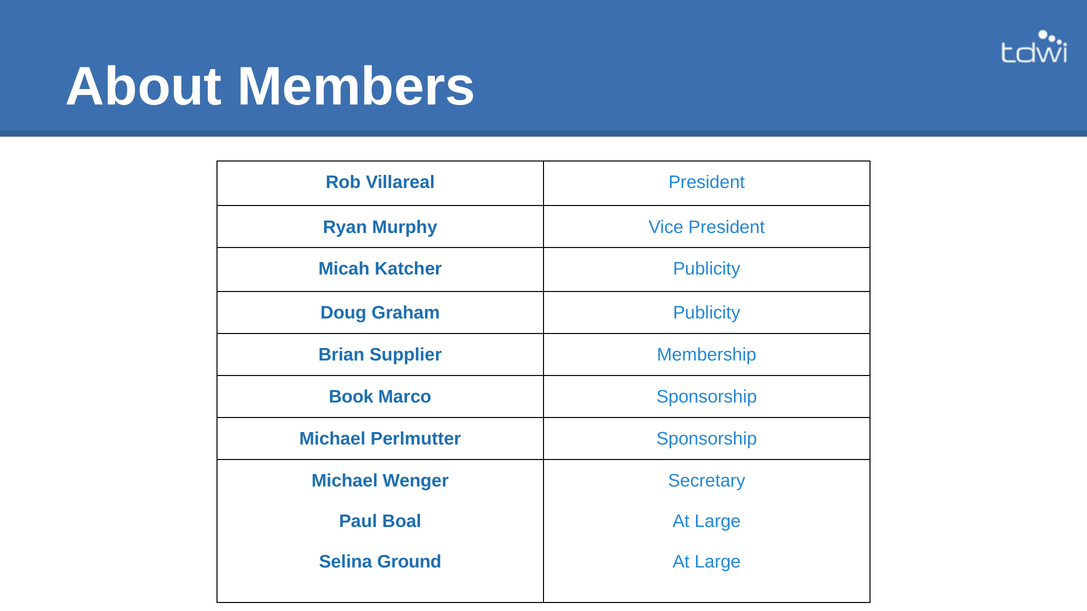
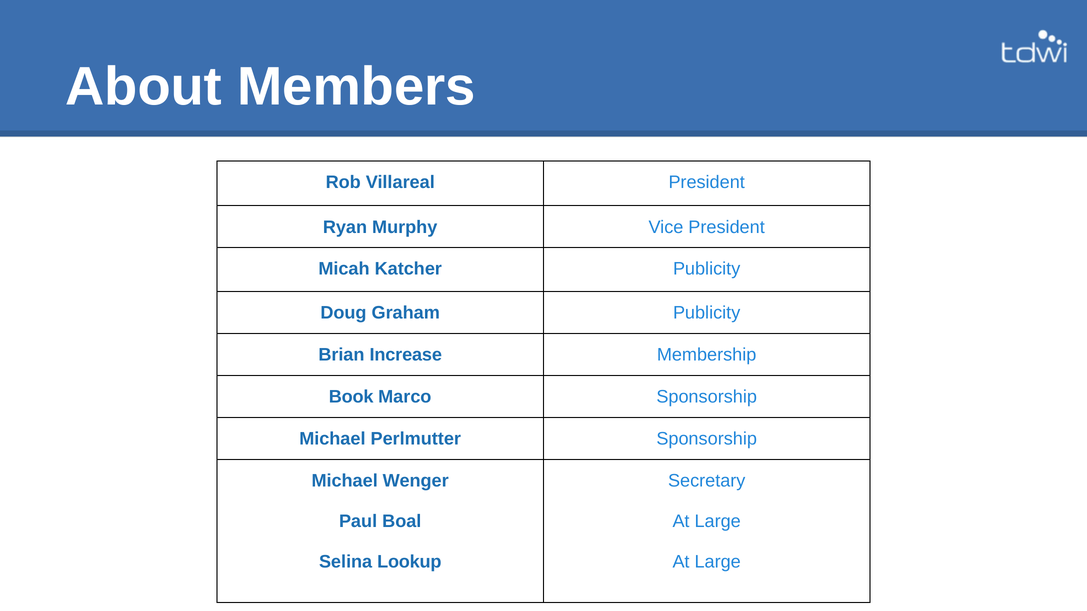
Supplier: Supplier -> Increase
Ground: Ground -> Lookup
